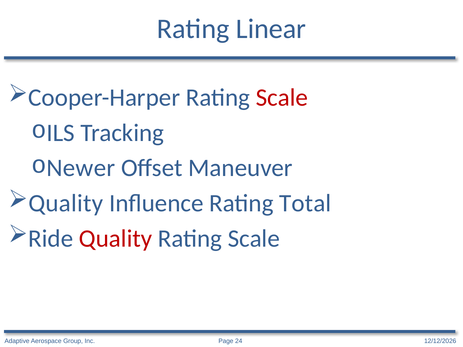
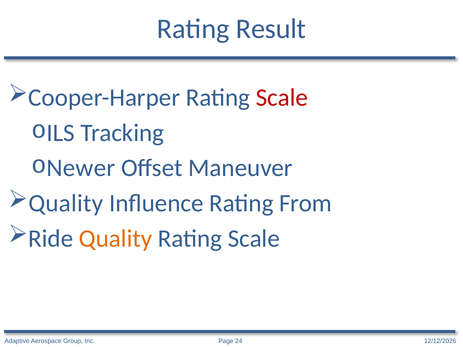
Linear: Linear -> Result
Total: Total -> From
Quality at (116, 239) colour: red -> orange
